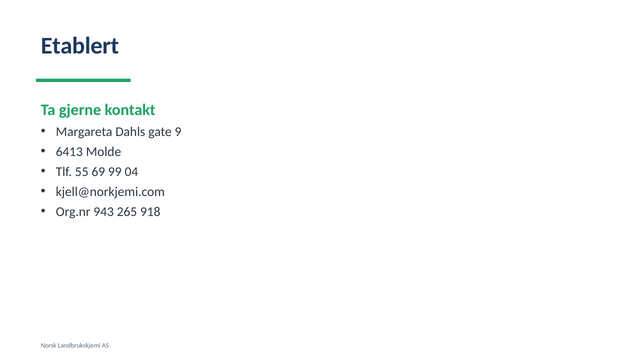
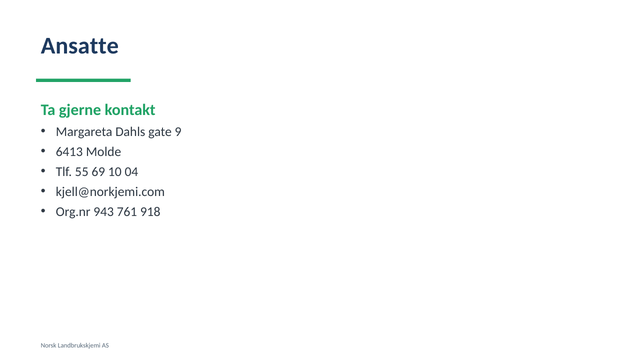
Etablert: Etablert -> Ansatte
99: 99 -> 10
265: 265 -> 761
